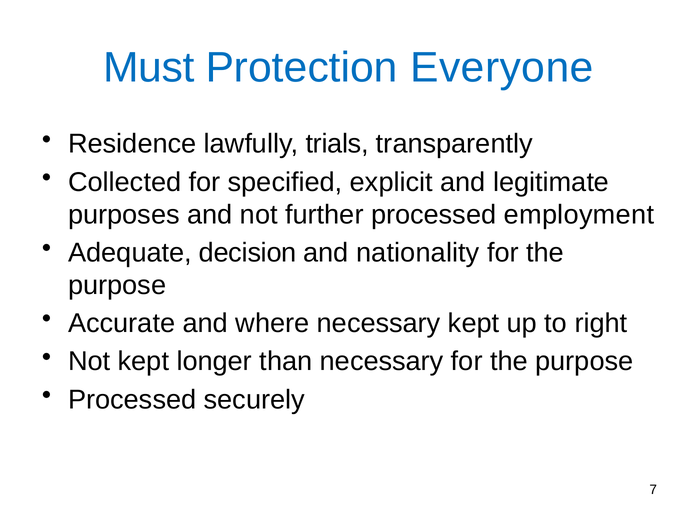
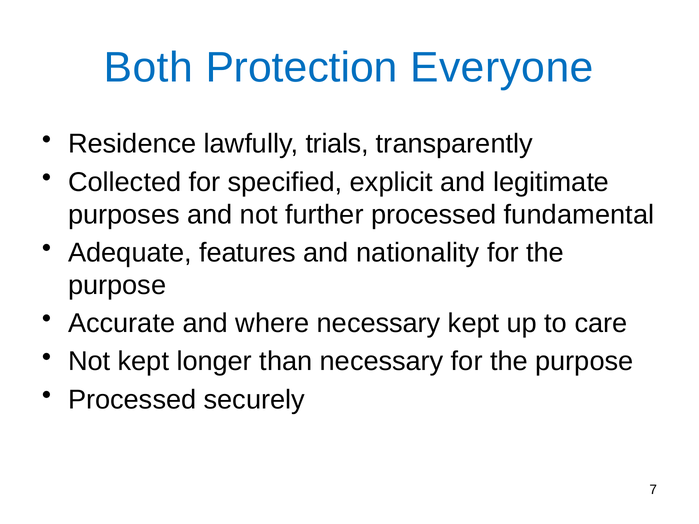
Must: Must -> Both
employment: employment -> fundamental
decision: decision -> features
right: right -> care
